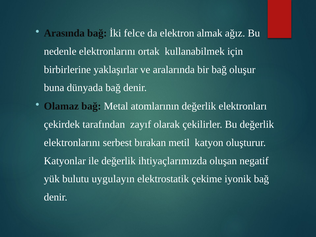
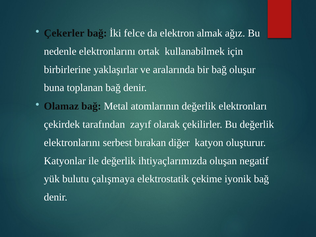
Arasında: Arasında -> Çekerler
dünyada: dünyada -> toplanan
metil: metil -> diğer
uygulayın: uygulayın -> çalışmaya
